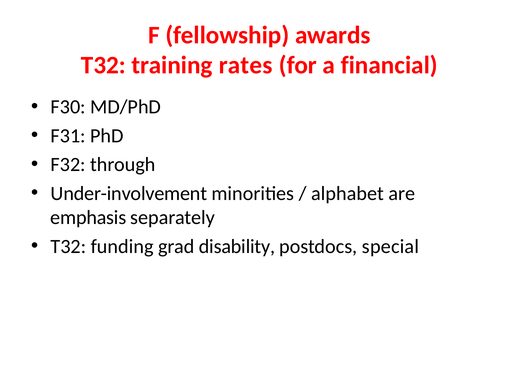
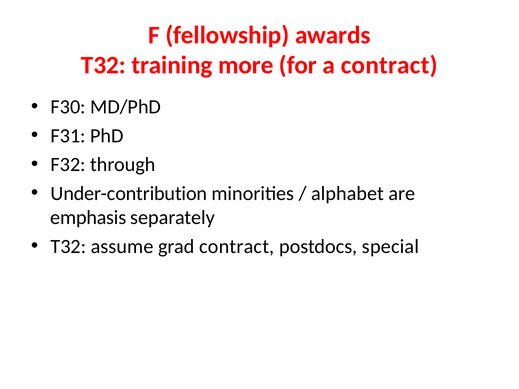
rates: rates -> more
a financial: financial -> contract
Under-involvement: Under-involvement -> Under-contribution
funding: funding -> assume
grad disability: disability -> contract
